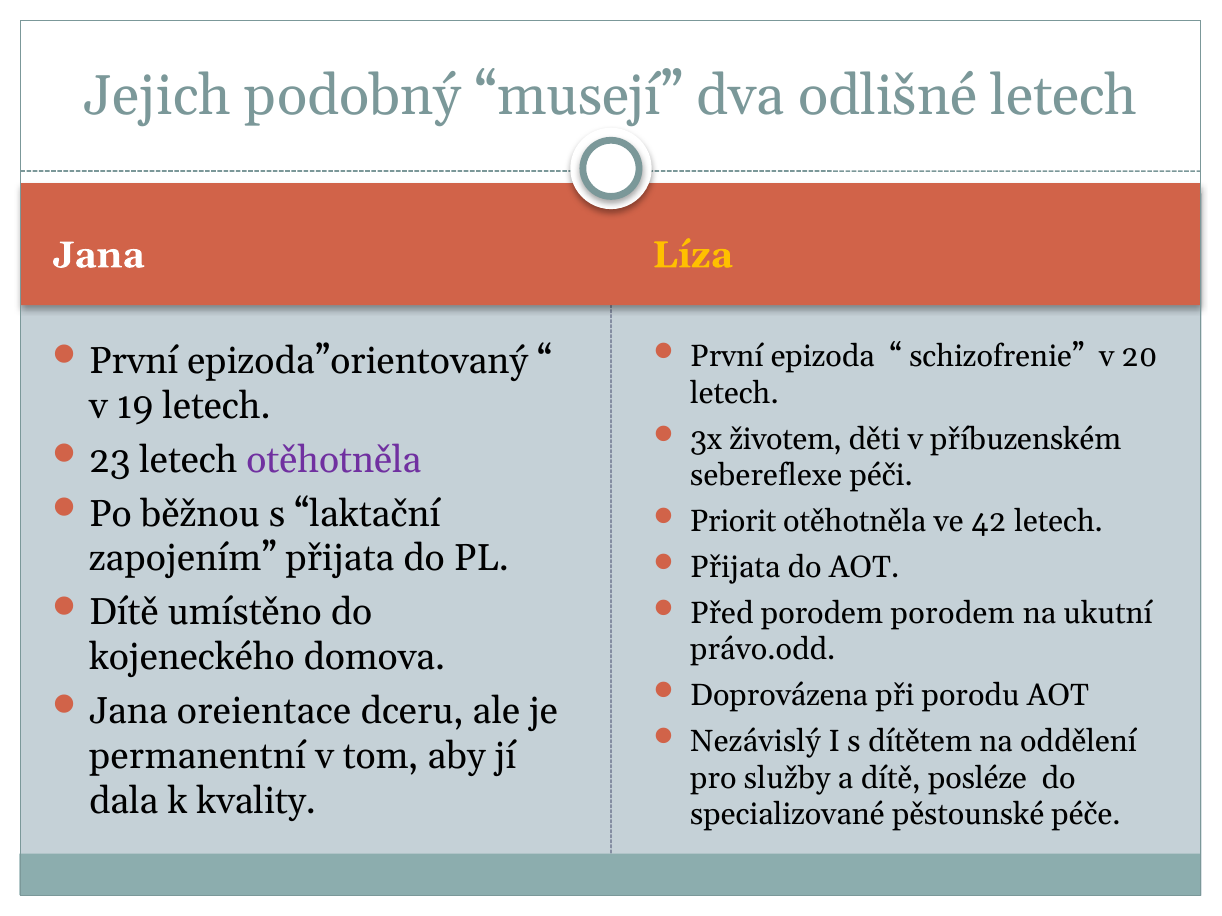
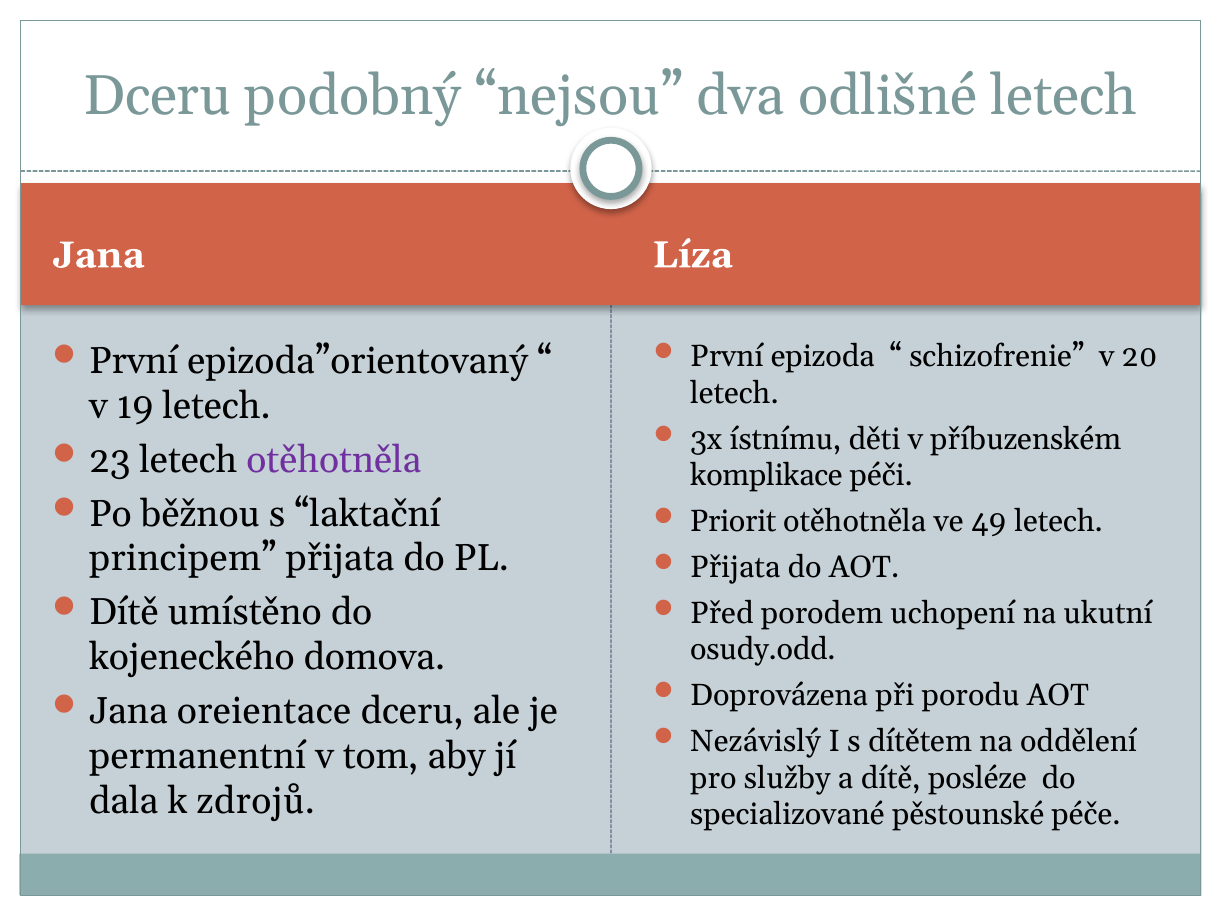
Jejich at (157, 96): Jejich -> Dceru
musejí: musejí -> nejsou
Líza colour: yellow -> white
životem: životem -> ístnímu
sebereflexe: sebereflexe -> komplikace
42: 42 -> 49
zapojením: zapojením -> principem
porodem porodem: porodem -> uchopení
právo.odd: právo.odd -> osudy.odd
kvality: kvality -> zdrojů
